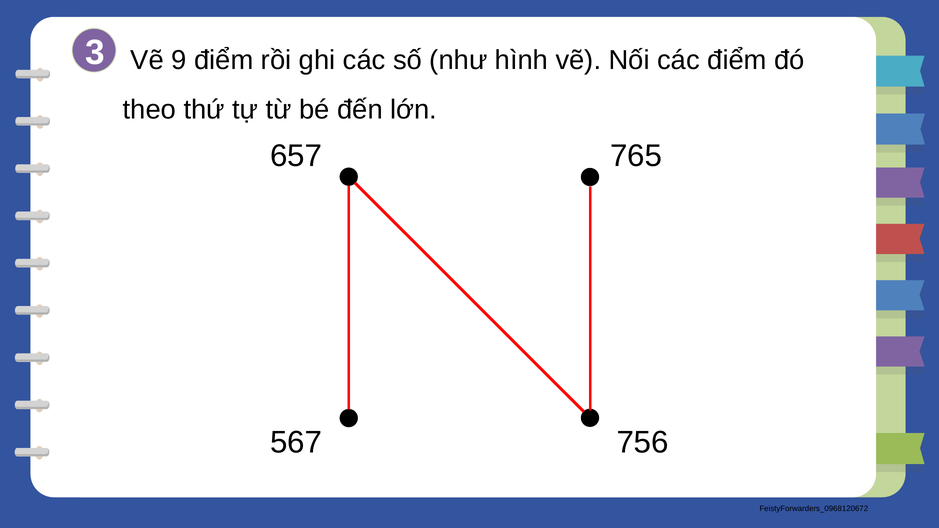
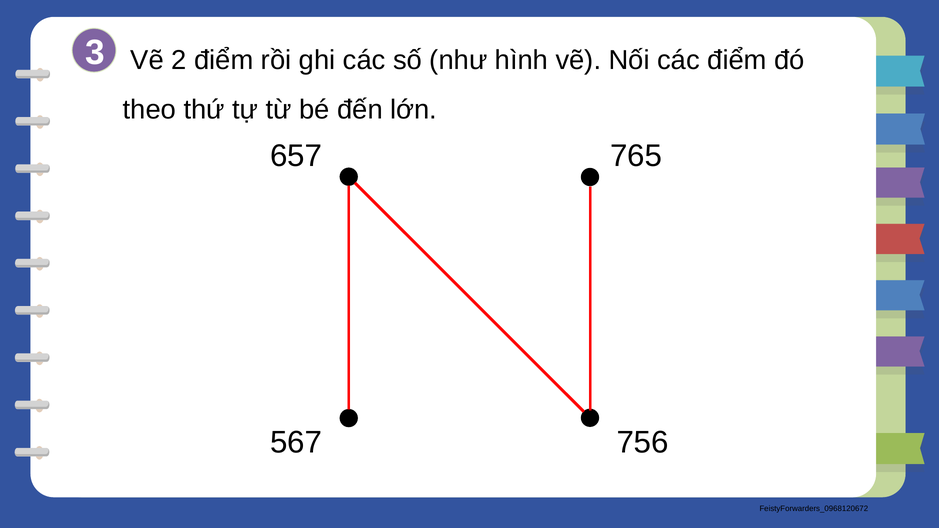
9: 9 -> 2
